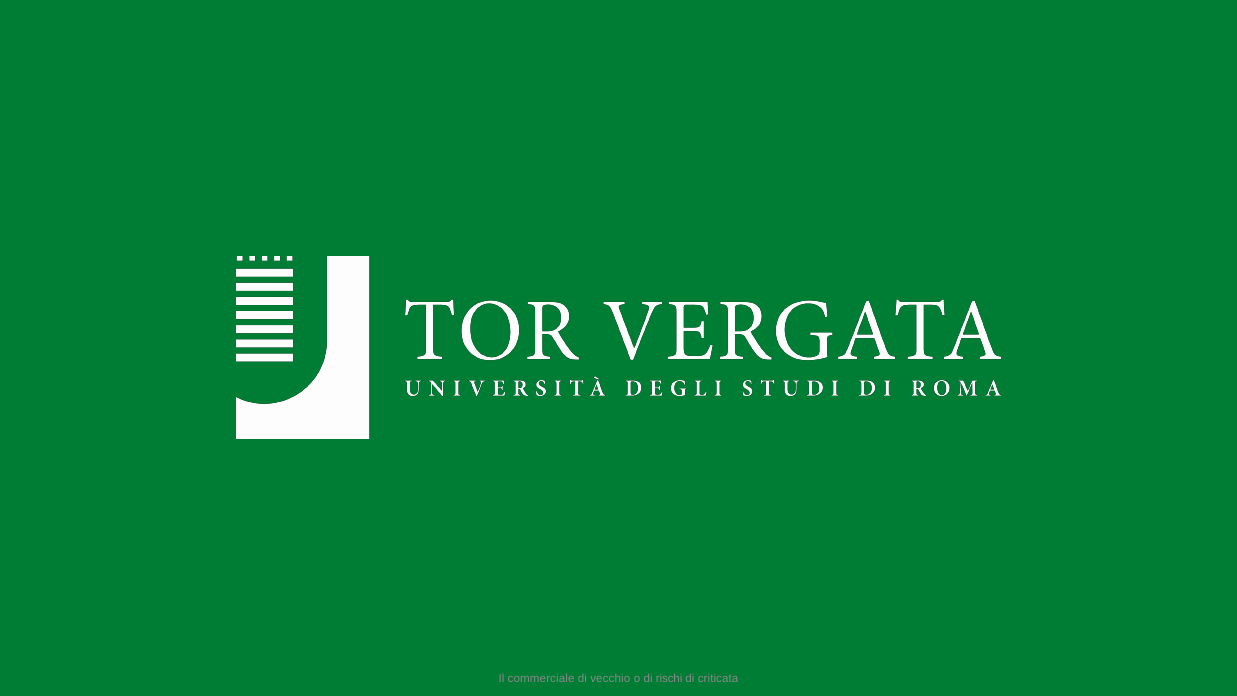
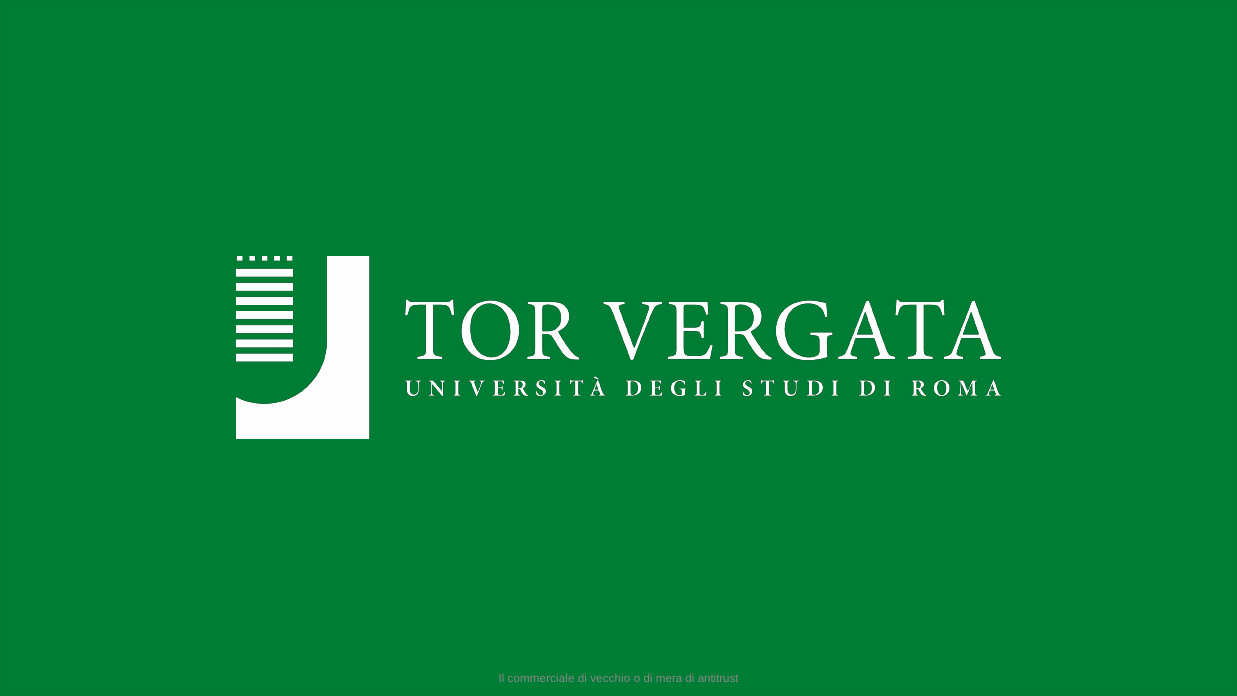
rischi: rischi -> mera
criticata: criticata -> antitrust
